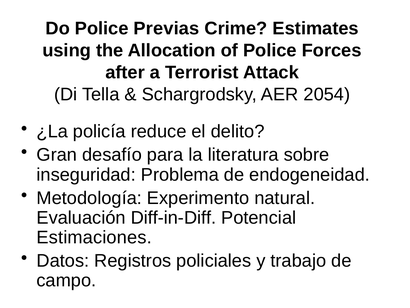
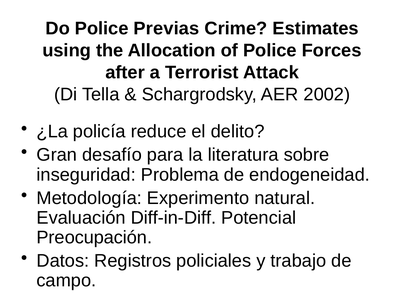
2054: 2054 -> 2002
Estimaciones: Estimaciones -> Preocupación
